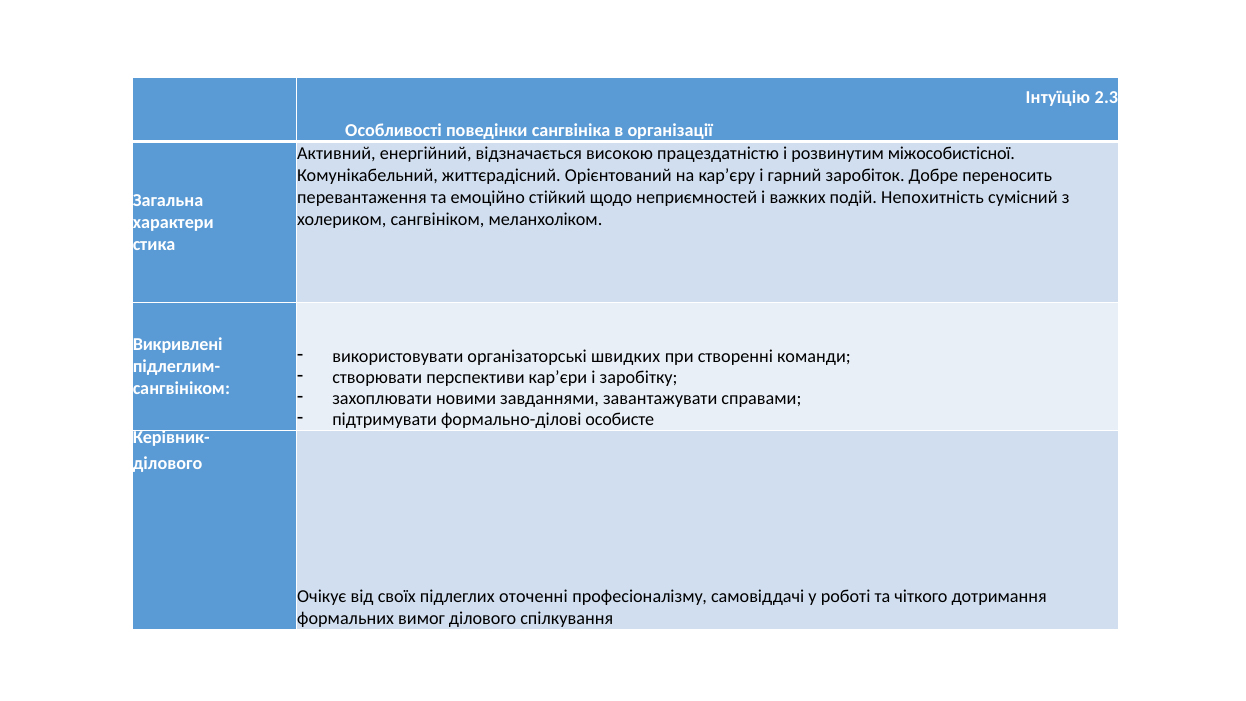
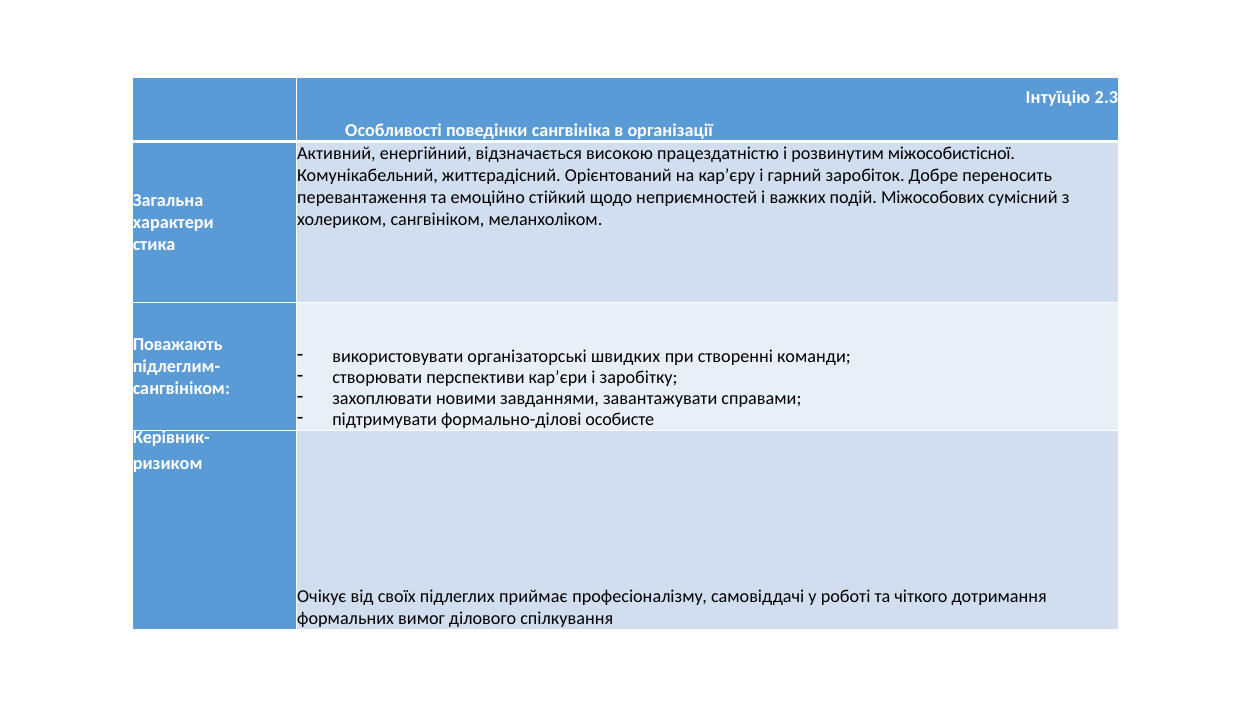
Непохитність: Непохитність -> Міжособових
Викривлені: Викривлені -> Поважають
ділового at (168, 463): ділового -> ризиком
оточенні: оточенні -> приймає
